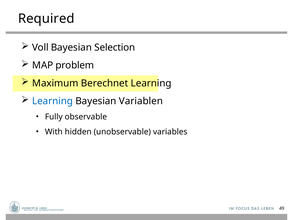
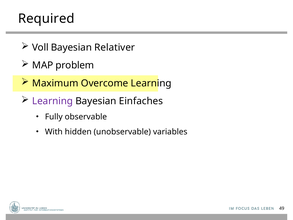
Selection: Selection -> Relativer
Berechnet: Berechnet -> Overcome
Learning at (53, 101) colour: blue -> purple
Variablen: Variablen -> Einfaches
